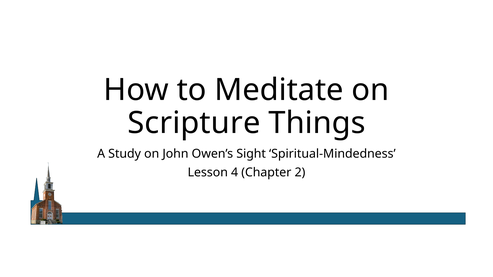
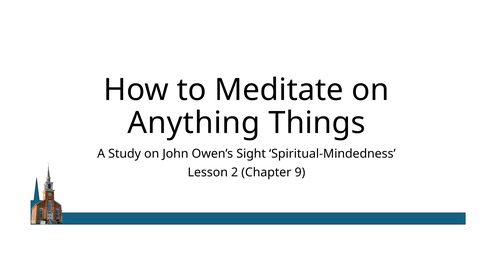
Scripture: Scripture -> Anything
4: 4 -> 2
2: 2 -> 9
